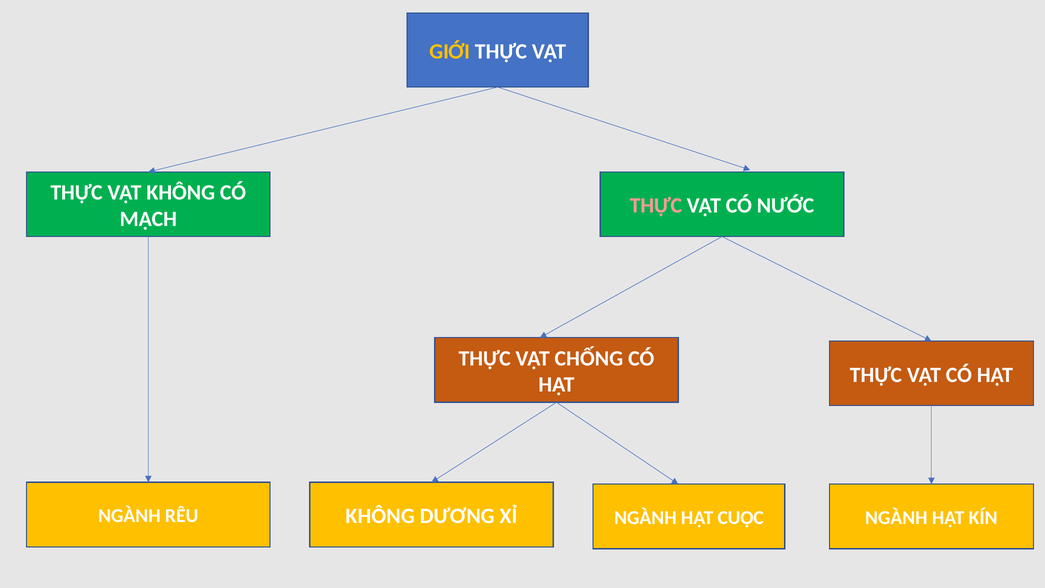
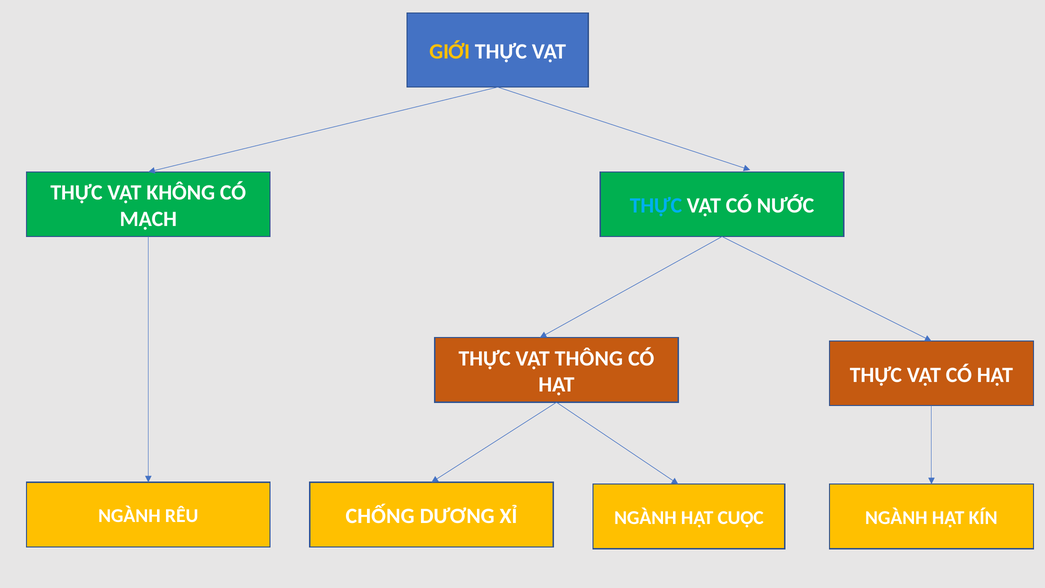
THỰC at (656, 206) colour: pink -> light blue
CHỐNG: CHỐNG -> THÔNG
KHÔNG at (380, 516): KHÔNG -> CHỐNG
